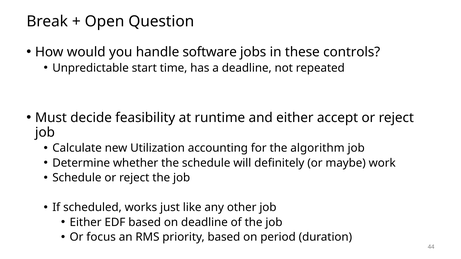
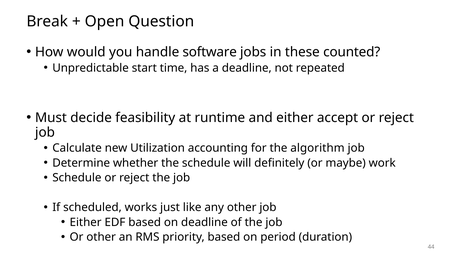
controls: controls -> counted
Or focus: focus -> other
